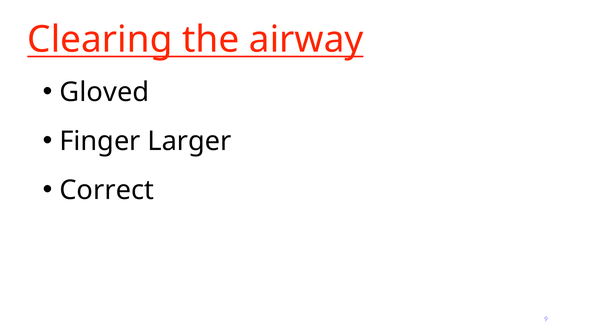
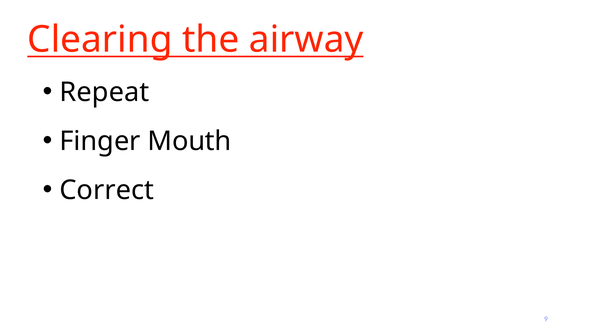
Gloved: Gloved -> Repeat
Larger: Larger -> Mouth
